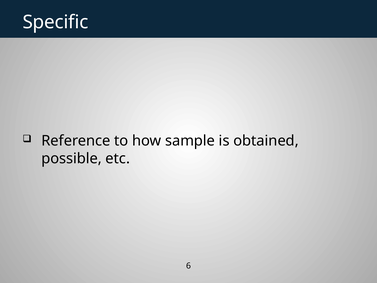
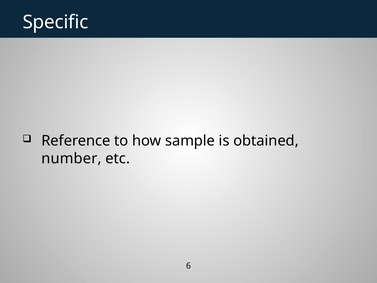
possible: possible -> number
